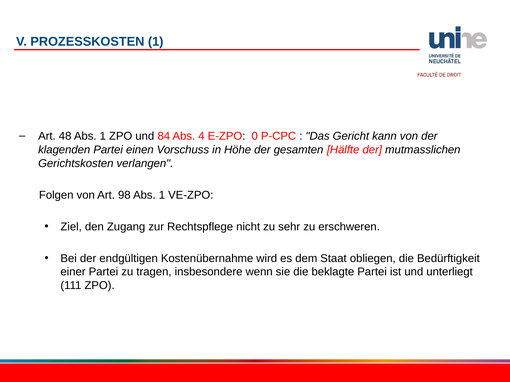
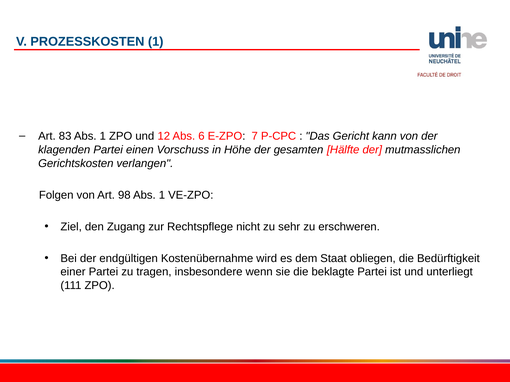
48: 48 -> 83
84: 84 -> 12
4: 4 -> 6
0: 0 -> 7
